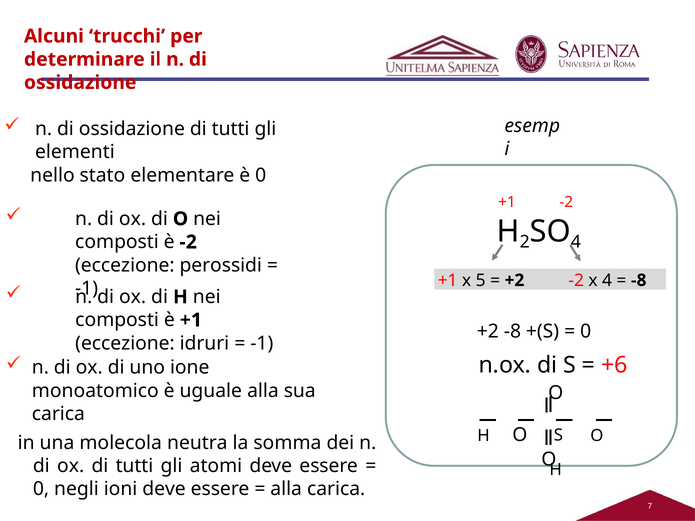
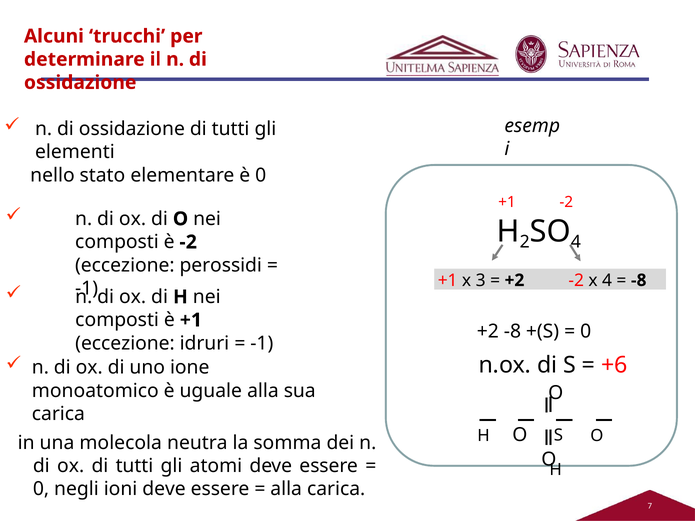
5: 5 -> 3
